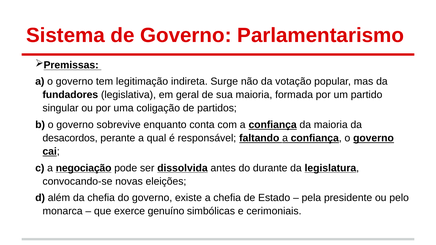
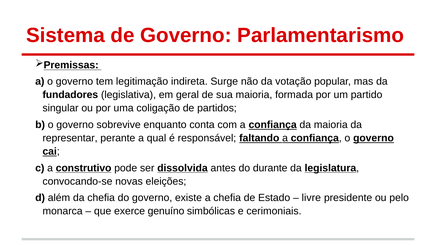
desacordos: desacordos -> representar
negociação: negociação -> construtivo
pela: pela -> livre
